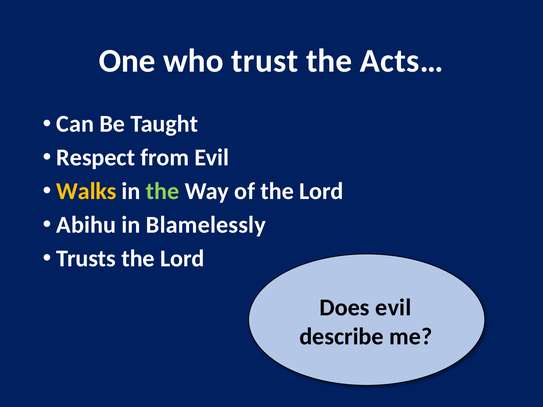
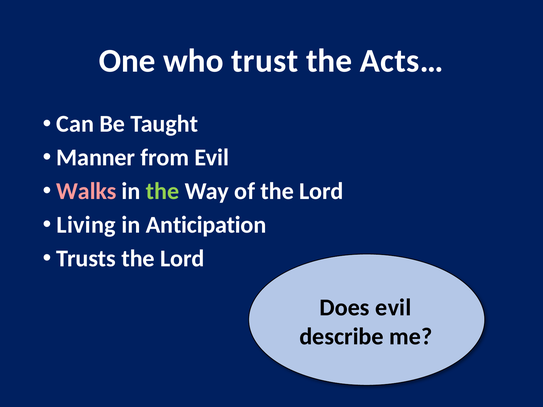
Respect: Respect -> Manner
Walks colour: yellow -> pink
Abihu: Abihu -> Living
Blamelessly: Blamelessly -> Anticipation
